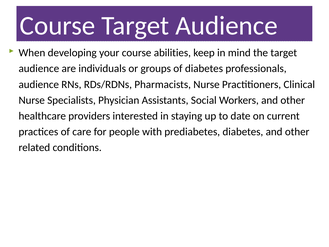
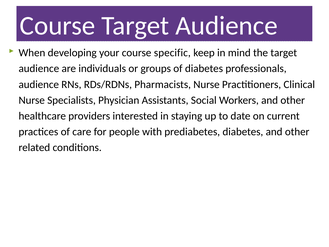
abilities: abilities -> specific
